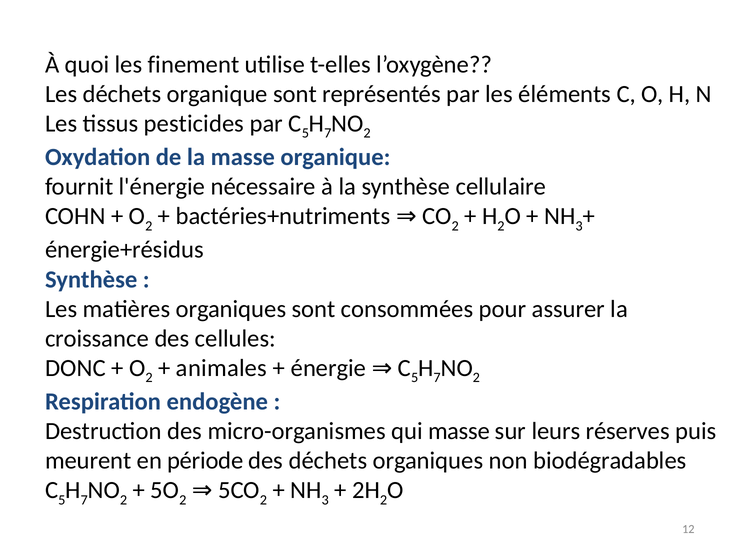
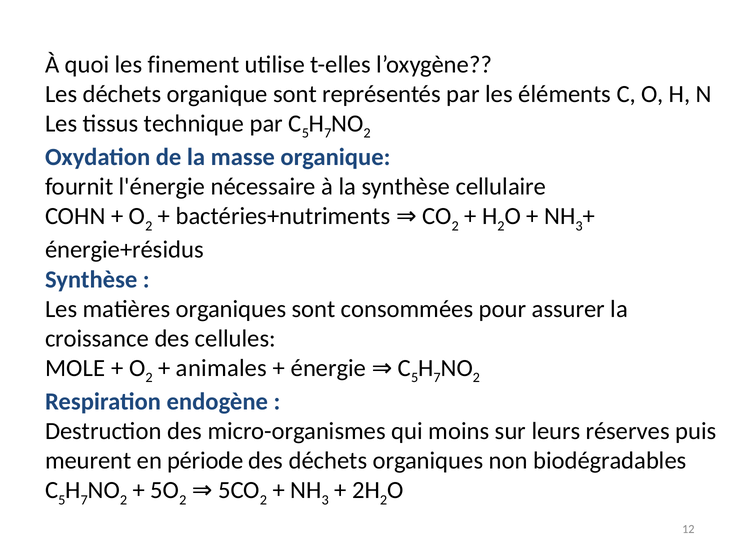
pesticides: pesticides -> technique
DONC: DONC -> MOLE
qui masse: masse -> moins
